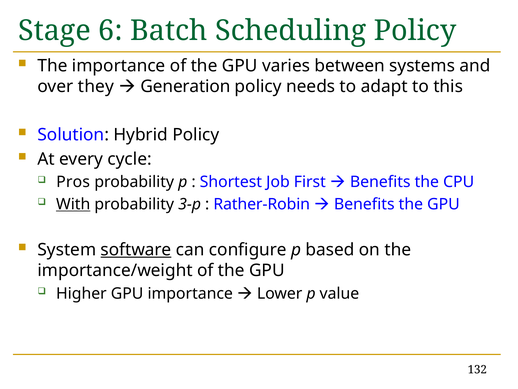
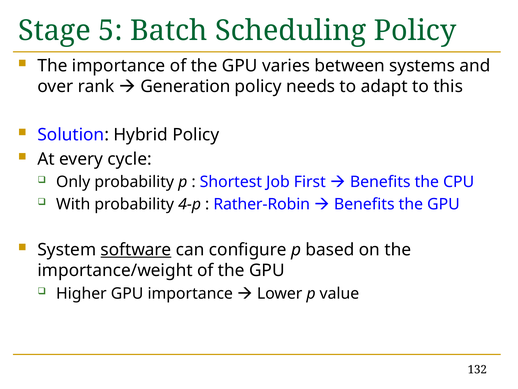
6: 6 -> 5
they: they -> rank
Pros: Pros -> Only
With underline: present -> none
3-p: 3-p -> 4-p
